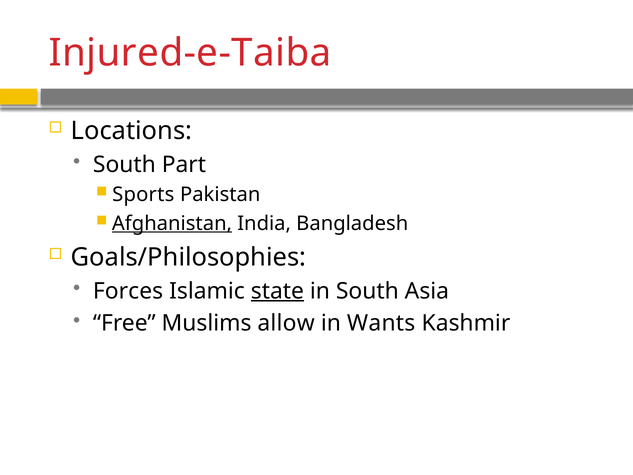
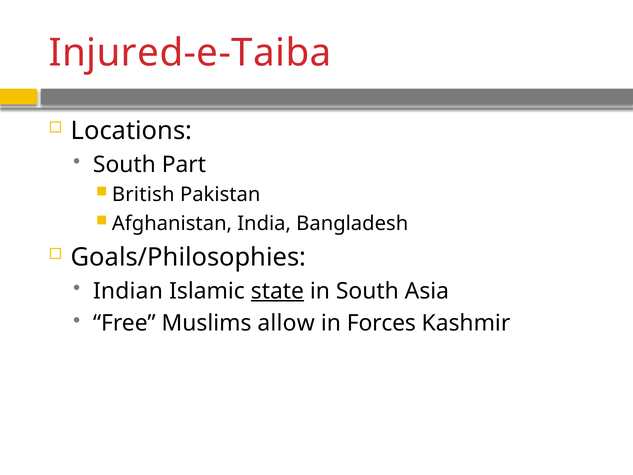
Sports: Sports -> British
Afghanistan underline: present -> none
Forces: Forces -> Indian
Wants: Wants -> Forces
